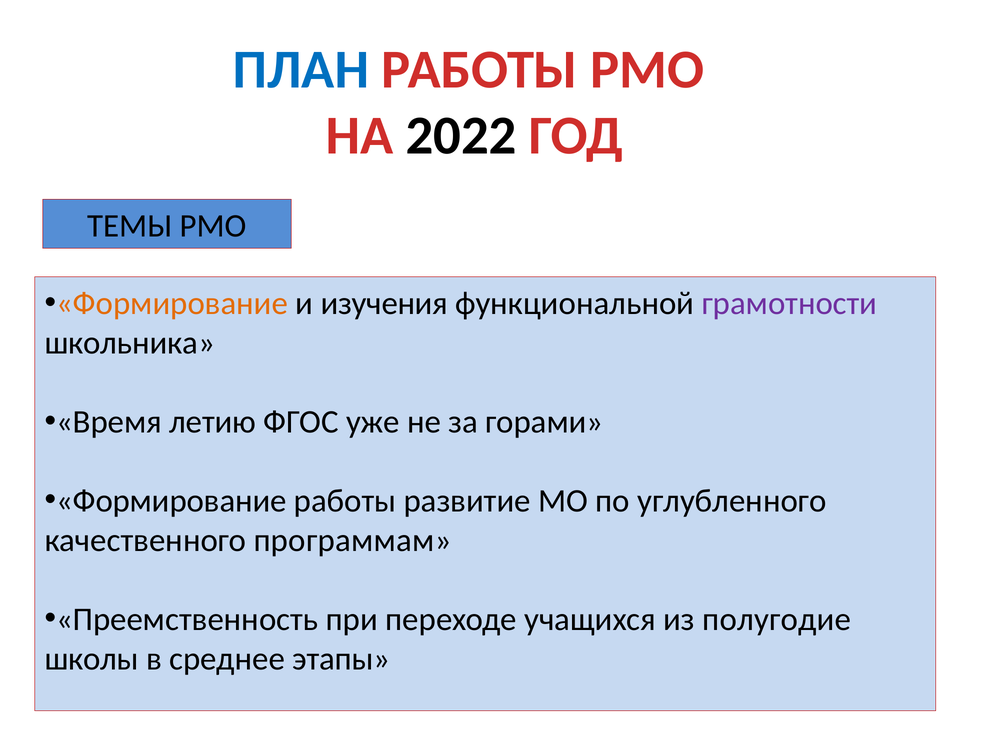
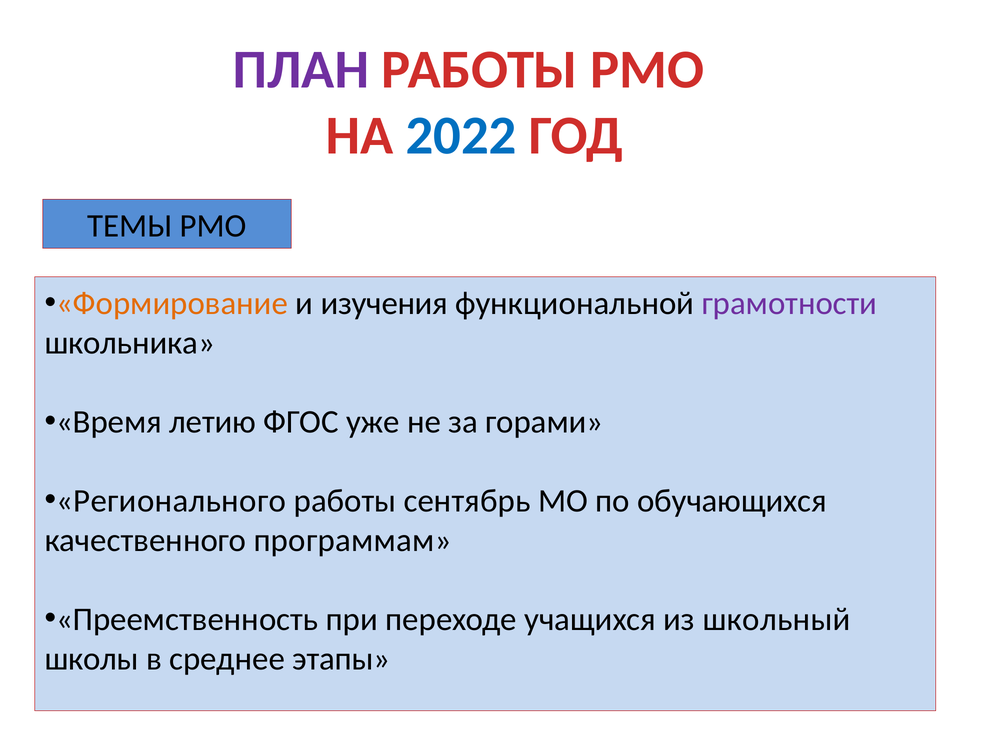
ПЛАН colour: blue -> purple
2022 colour: black -> blue
Формирование at (171, 501): Формирование -> Регионального
развитие: развитие -> сентябрь
углубленного: углубленного -> обучающихся
полугодие: полугодие -> школьный
